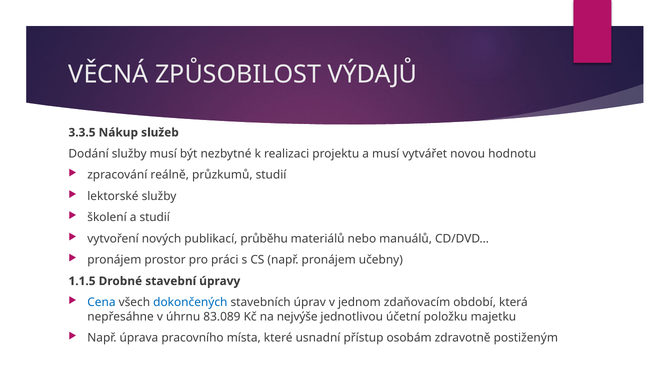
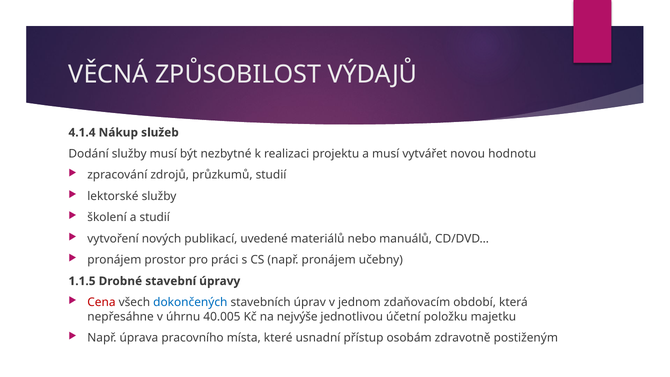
3.3.5: 3.3.5 -> 4.1.4
reálně: reálně -> zdrojů
průběhu: průběhu -> uvedené
Cena colour: blue -> red
83.089: 83.089 -> 40.005
